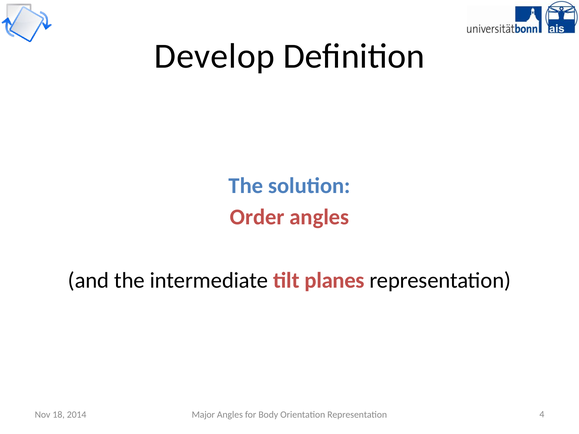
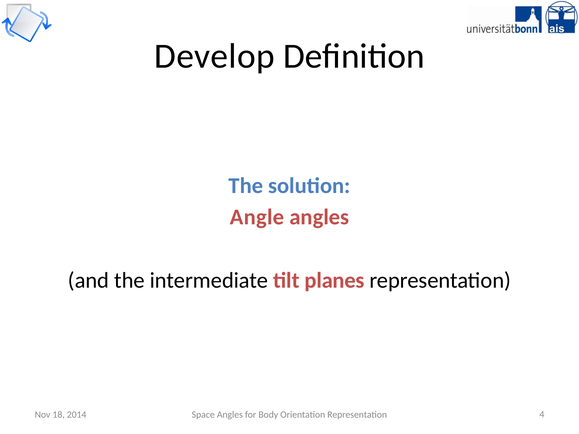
Order: Order -> Angle
Major: Major -> Space
